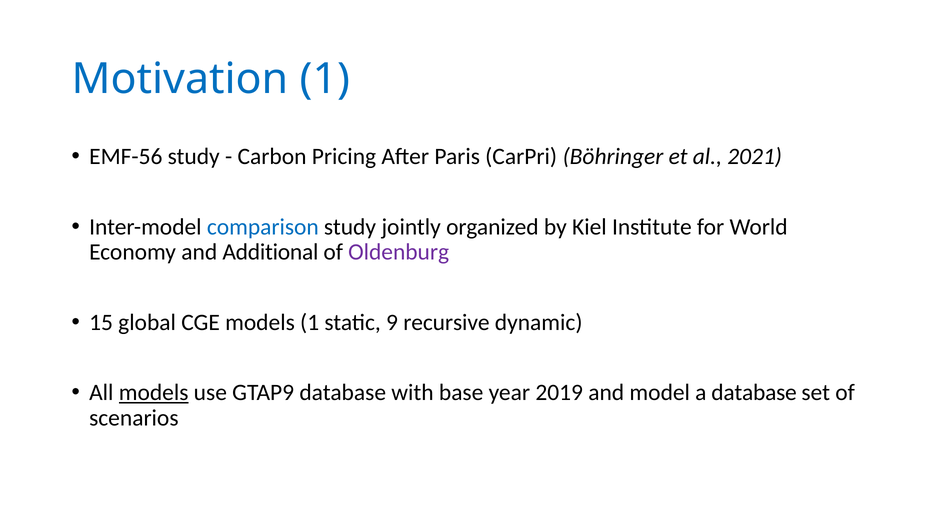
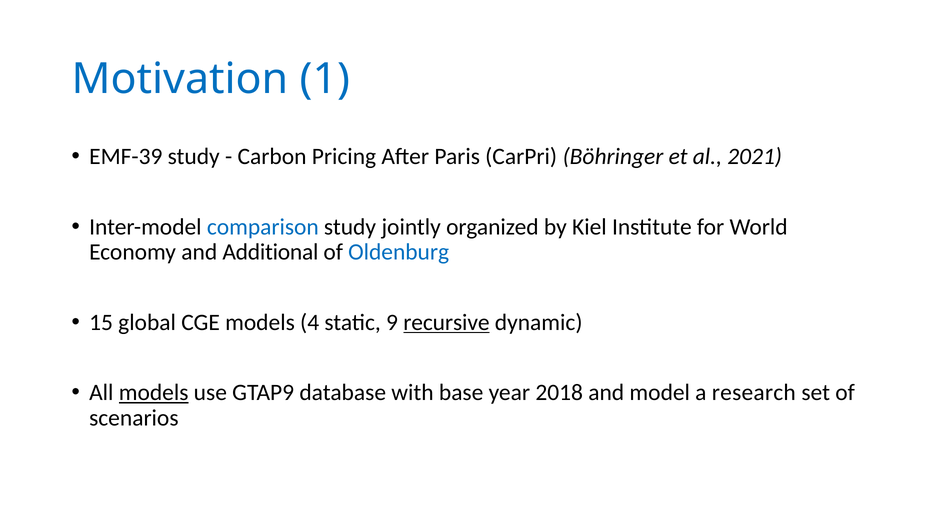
EMF-56: EMF-56 -> EMF-39
Oldenburg colour: purple -> blue
models 1: 1 -> 4
recursive underline: none -> present
2019: 2019 -> 2018
a database: database -> research
